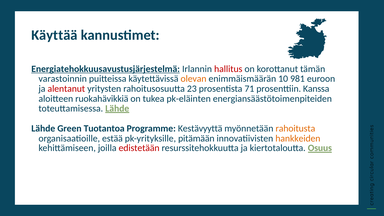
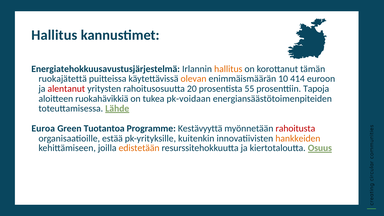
Käyttää at (54, 35): Käyttää -> Hallitus
Energiatehokkuusavustusjärjestelmä underline: present -> none
hallitus at (228, 69) colour: red -> orange
varastoinnin: varastoinnin -> ruokajätettä
981: 981 -> 414
23: 23 -> 20
71: 71 -> 55
Kanssa: Kanssa -> Tapoja
pk-eläinten: pk-eläinten -> pk-voidaan
Lähde at (43, 128): Lähde -> Euroa
rahoitusta colour: orange -> red
pitämään: pitämään -> kuitenkin
edistetään colour: red -> orange
